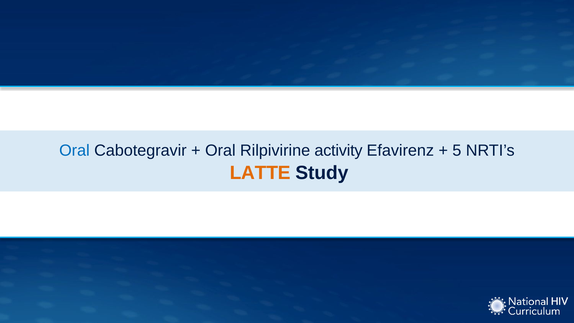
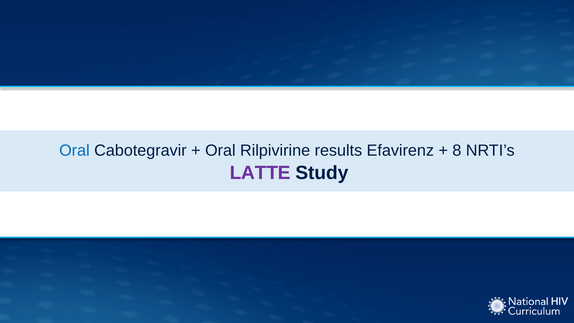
activity: activity -> results
5: 5 -> 8
LATTE colour: orange -> purple
